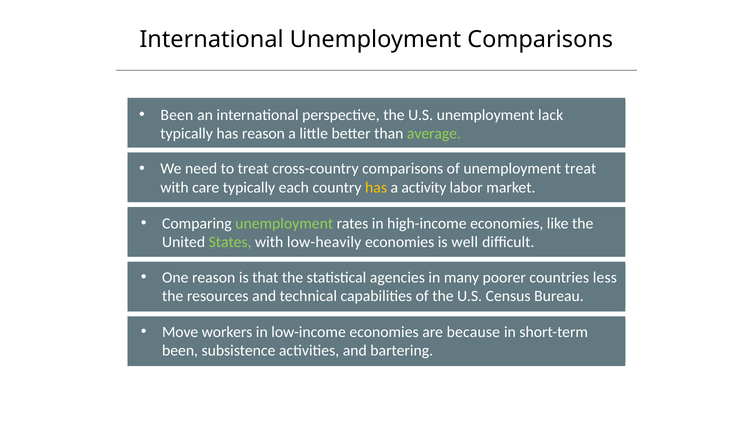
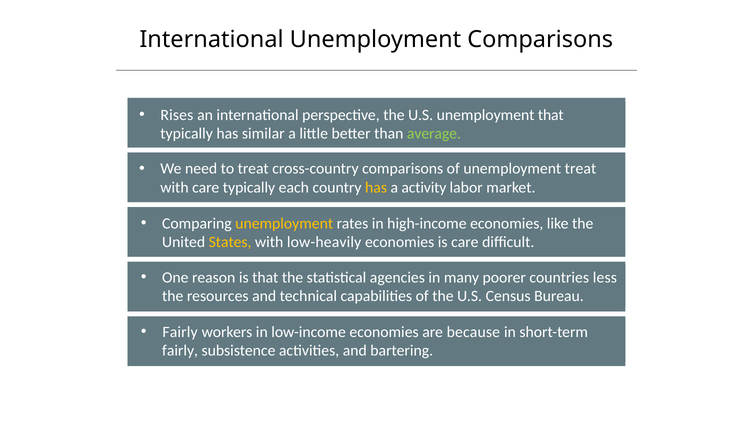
Been at (177, 115): Been -> Rises
unemployment lack: lack -> that
has reason: reason -> similar
unemployment at (284, 224) colour: light green -> yellow
States colour: light green -> yellow
is well: well -> care
Move at (180, 332): Move -> Fairly
been at (180, 351): been -> fairly
